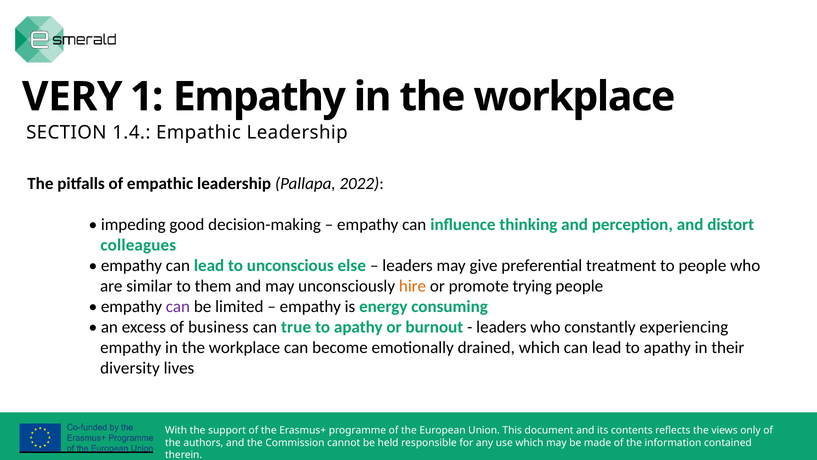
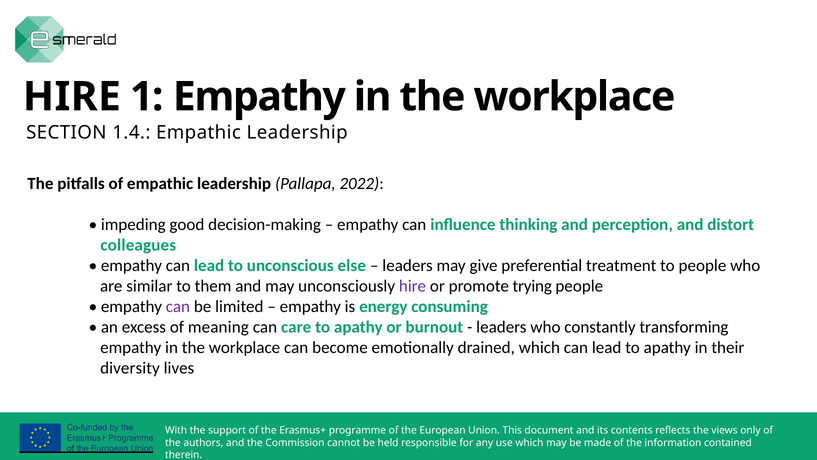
VERY at (72, 97): VERY -> HIRE
hire at (413, 286) colour: orange -> purple
business: business -> meaning
true: true -> care
experiencing: experiencing -> transforming
